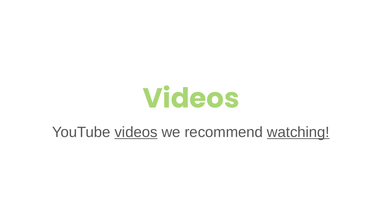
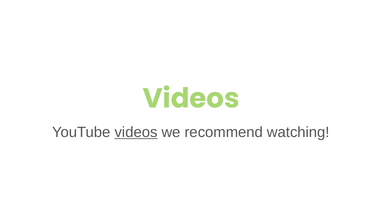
watching underline: present -> none
